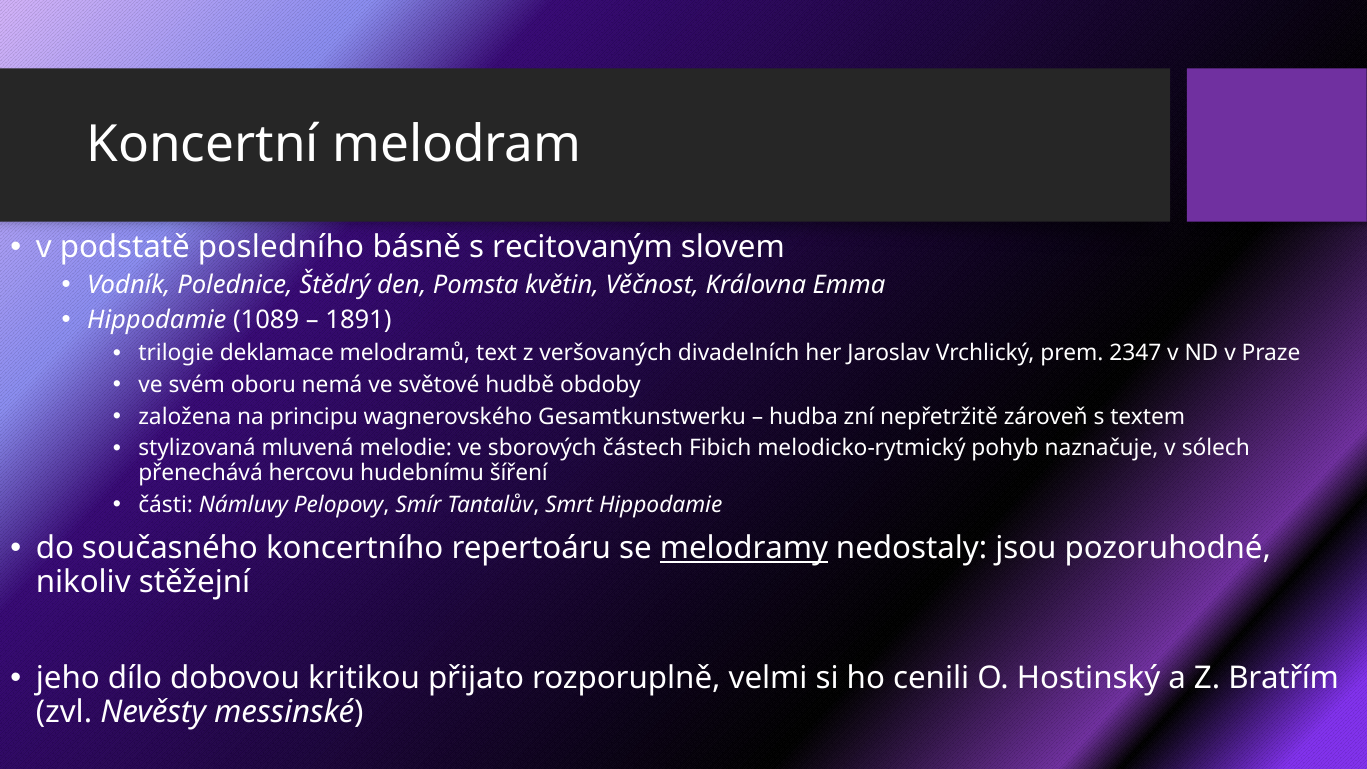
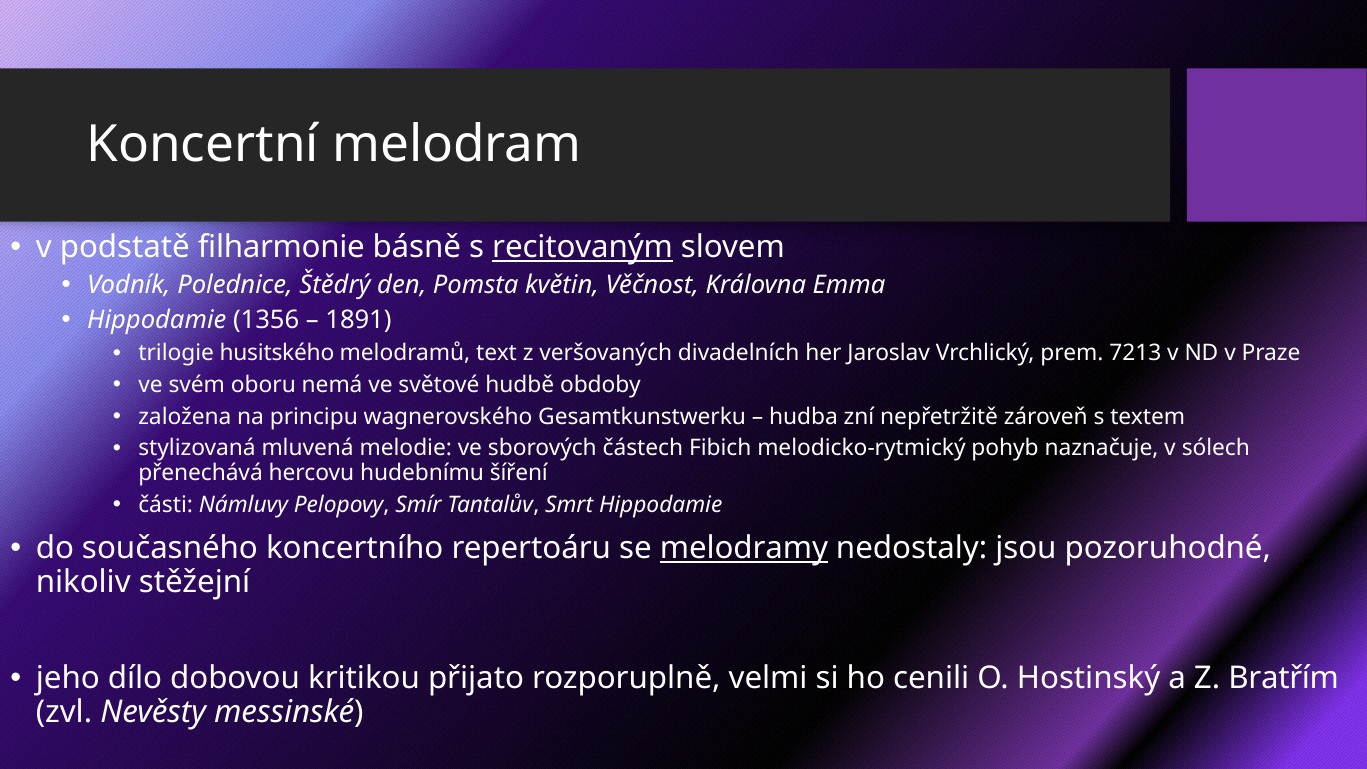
posledního: posledního -> filharmonie
recitovaným underline: none -> present
1089: 1089 -> 1356
deklamace: deklamace -> husitského
2347: 2347 -> 7213
